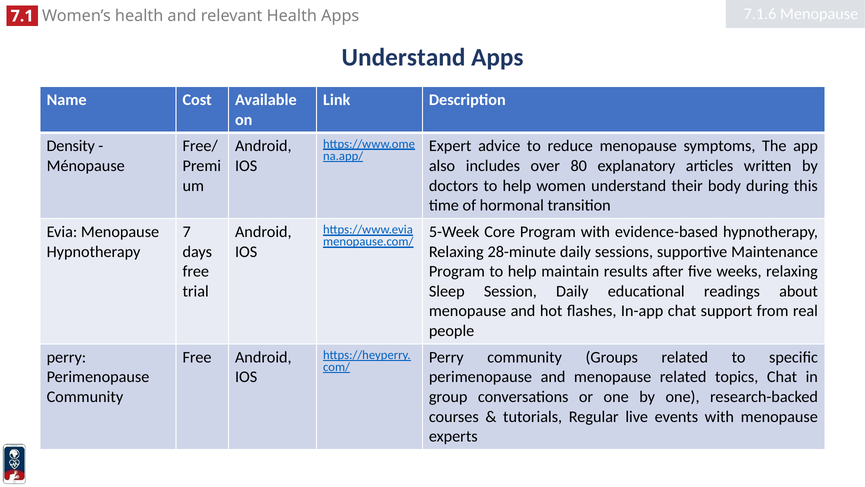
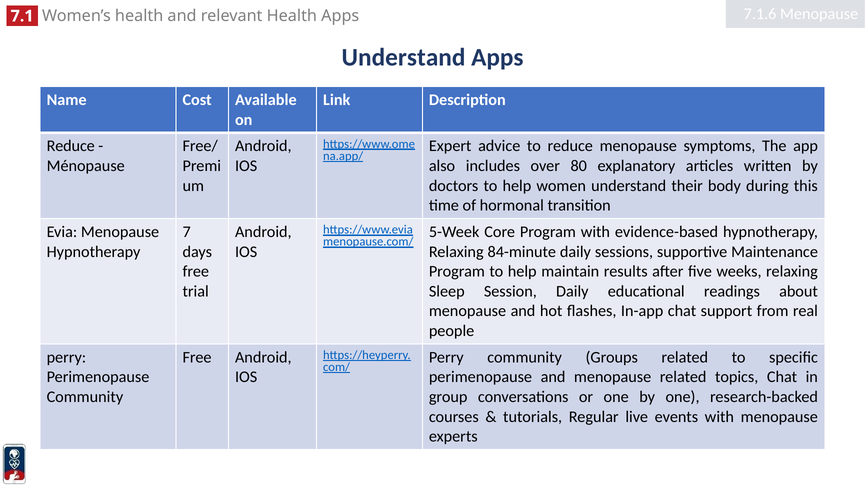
Density at (71, 146): Density -> Reduce
28-minute: 28-minute -> 84-minute
